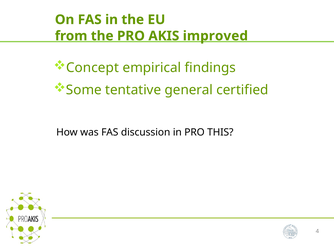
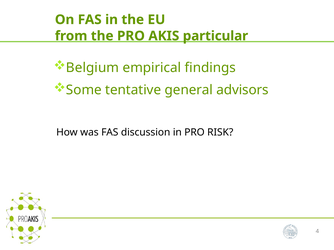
improved: improved -> particular
Concept: Concept -> Belgium
certified: certified -> advisors
THIS: THIS -> RISK
